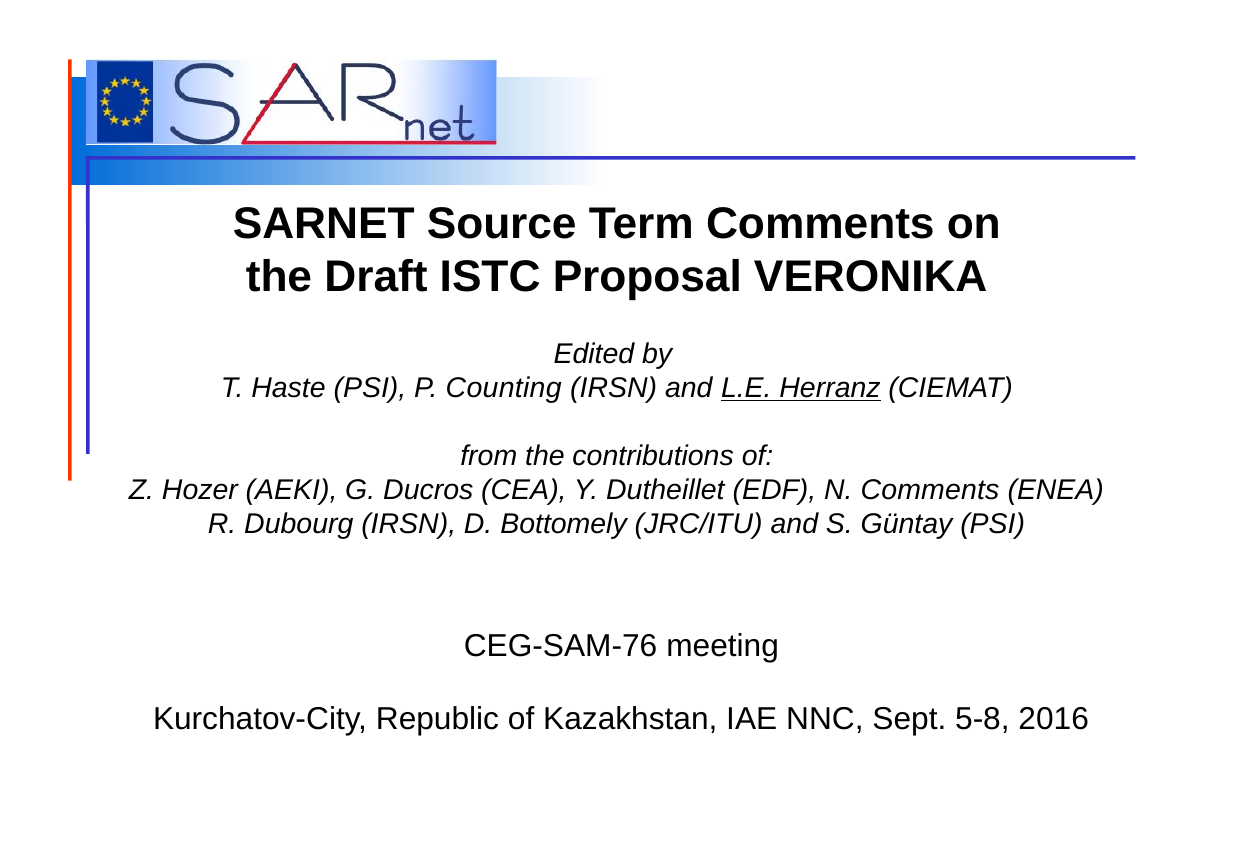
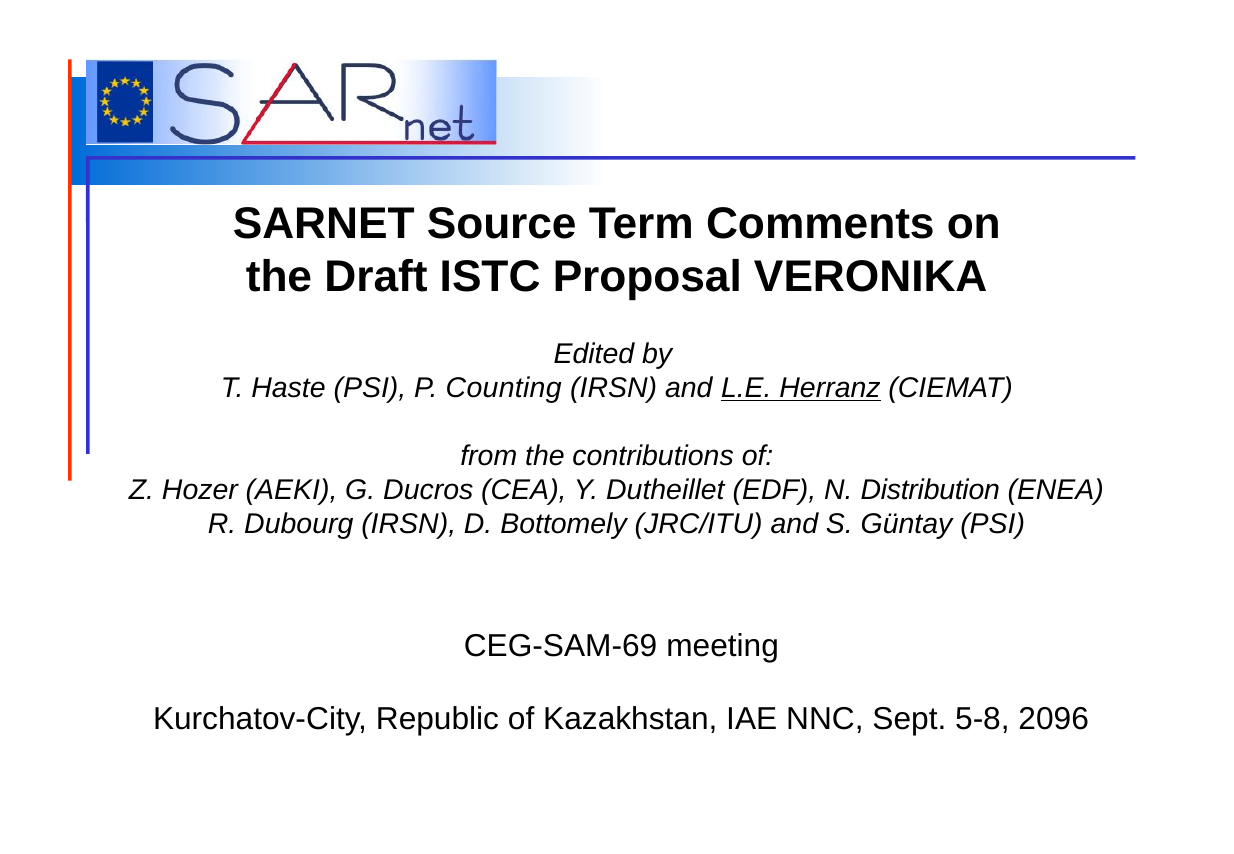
N Comments: Comments -> Distribution
CEG-SAM-76: CEG-SAM-76 -> CEG-SAM-69
2016: 2016 -> 2096
